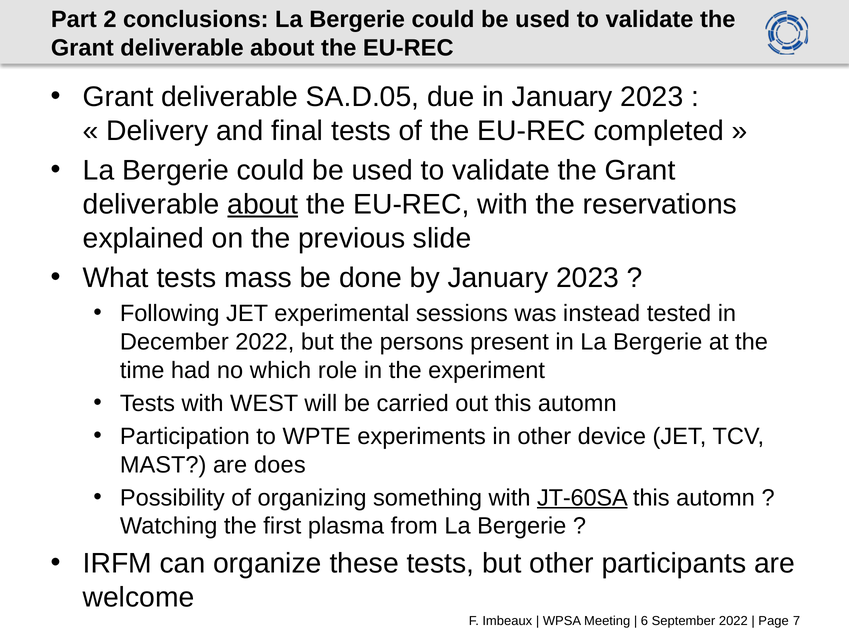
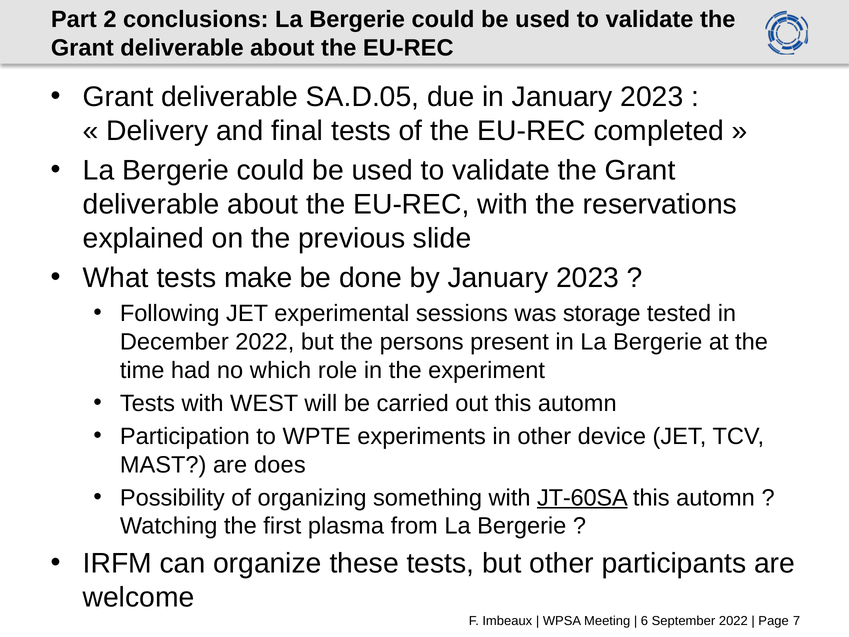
about at (263, 204) underline: present -> none
mass: mass -> make
instead: instead -> storage
